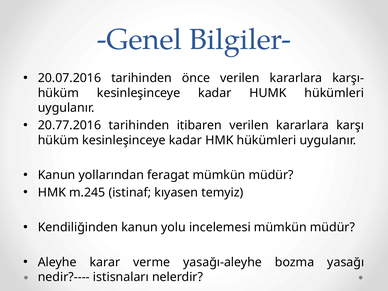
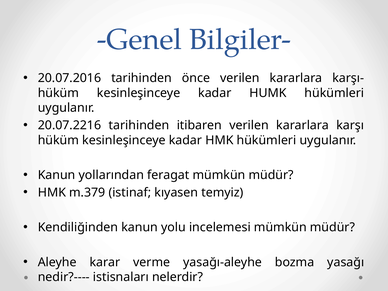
20.77.2016: 20.77.2016 -> 20.07.2216
m.245: m.245 -> m.379
